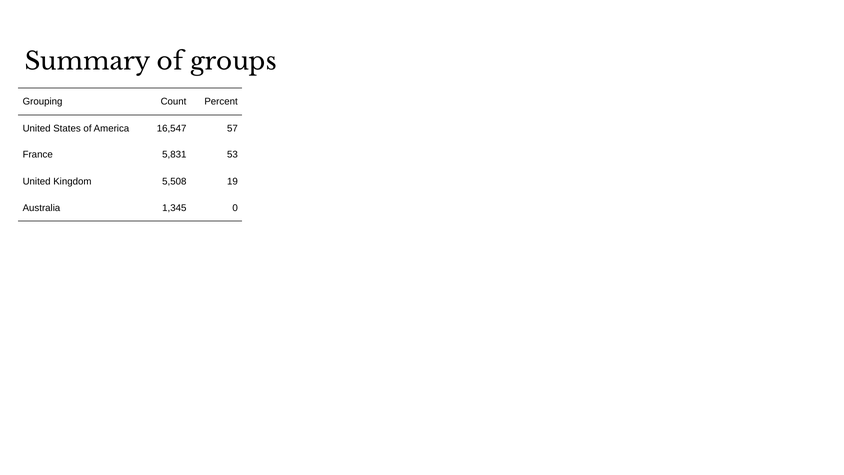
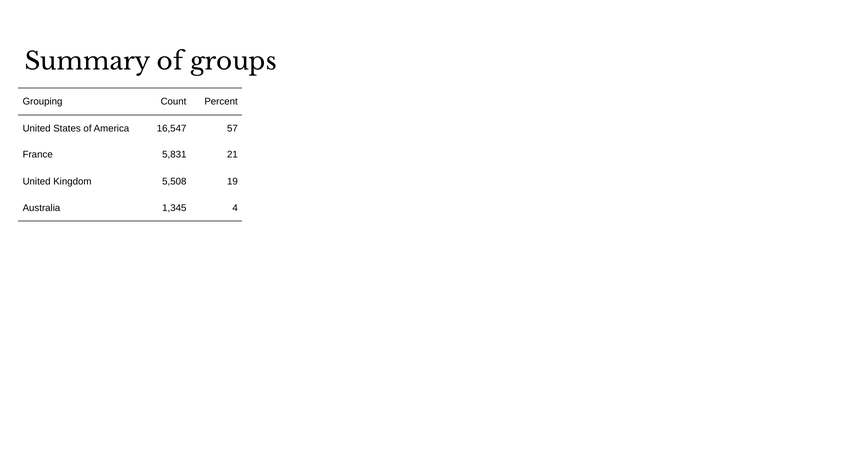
53: 53 -> 21
0: 0 -> 4
